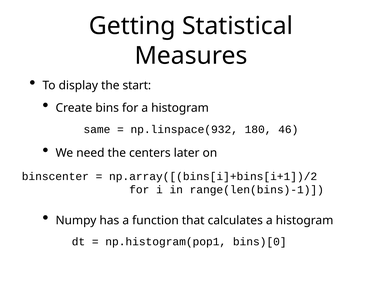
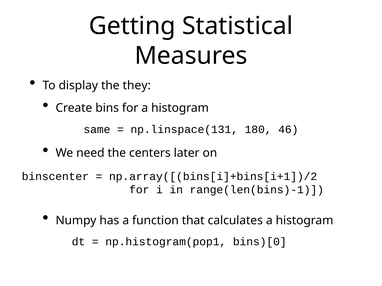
start: start -> they
np.linspace(932: np.linspace(932 -> np.linspace(131
